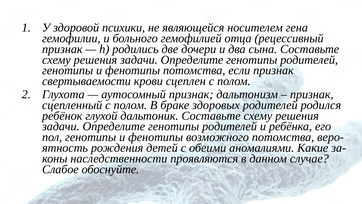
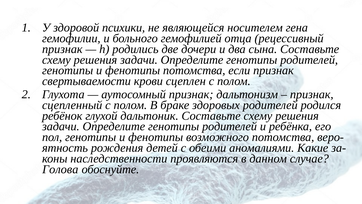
Слабое: Слабое -> Голова
